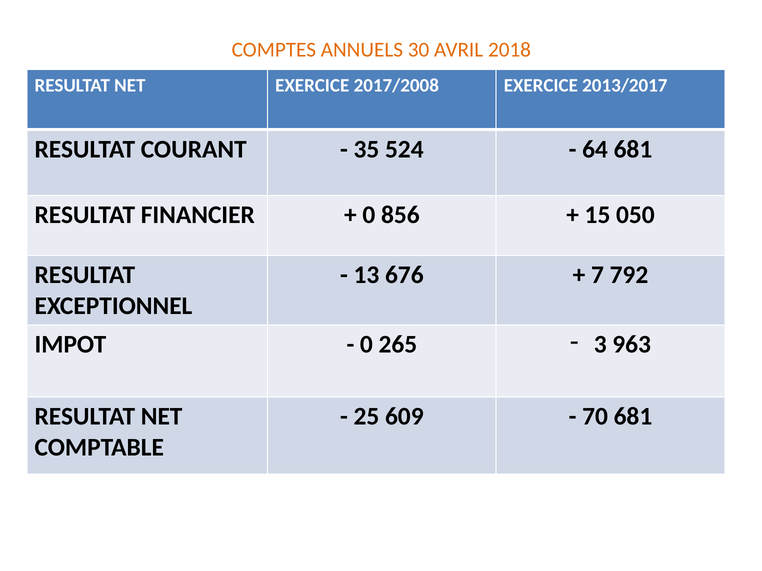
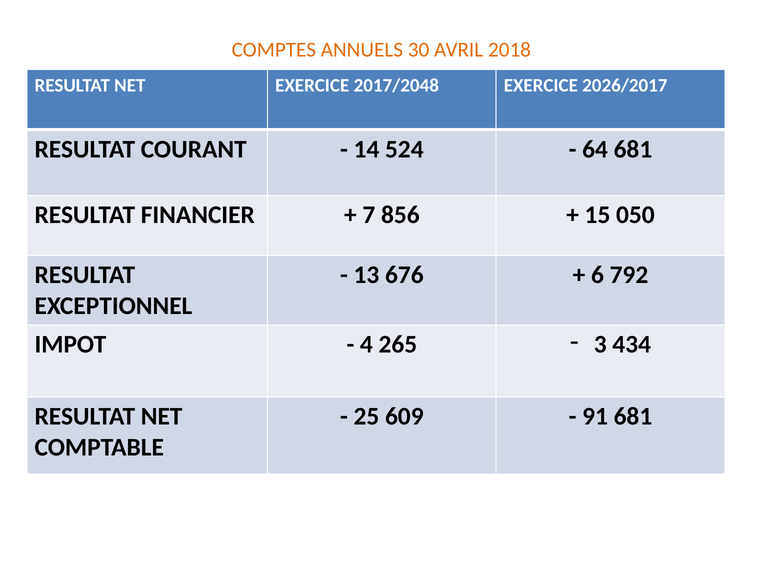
2017/2008: 2017/2008 -> 2017/2048
2013/2017: 2013/2017 -> 2026/2017
35: 35 -> 14
0 at (369, 215): 0 -> 7
7: 7 -> 6
0 at (366, 345): 0 -> 4
963: 963 -> 434
70: 70 -> 91
